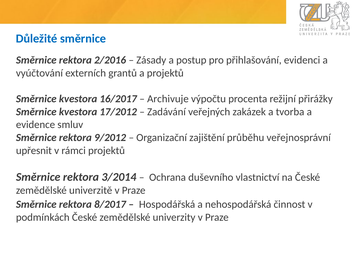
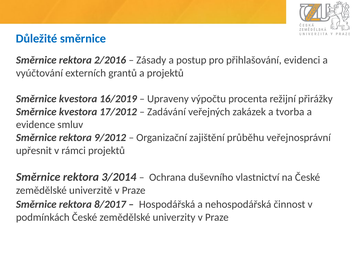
16/2017: 16/2017 -> 16/2019
Archivuje: Archivuje -> Upraveny
